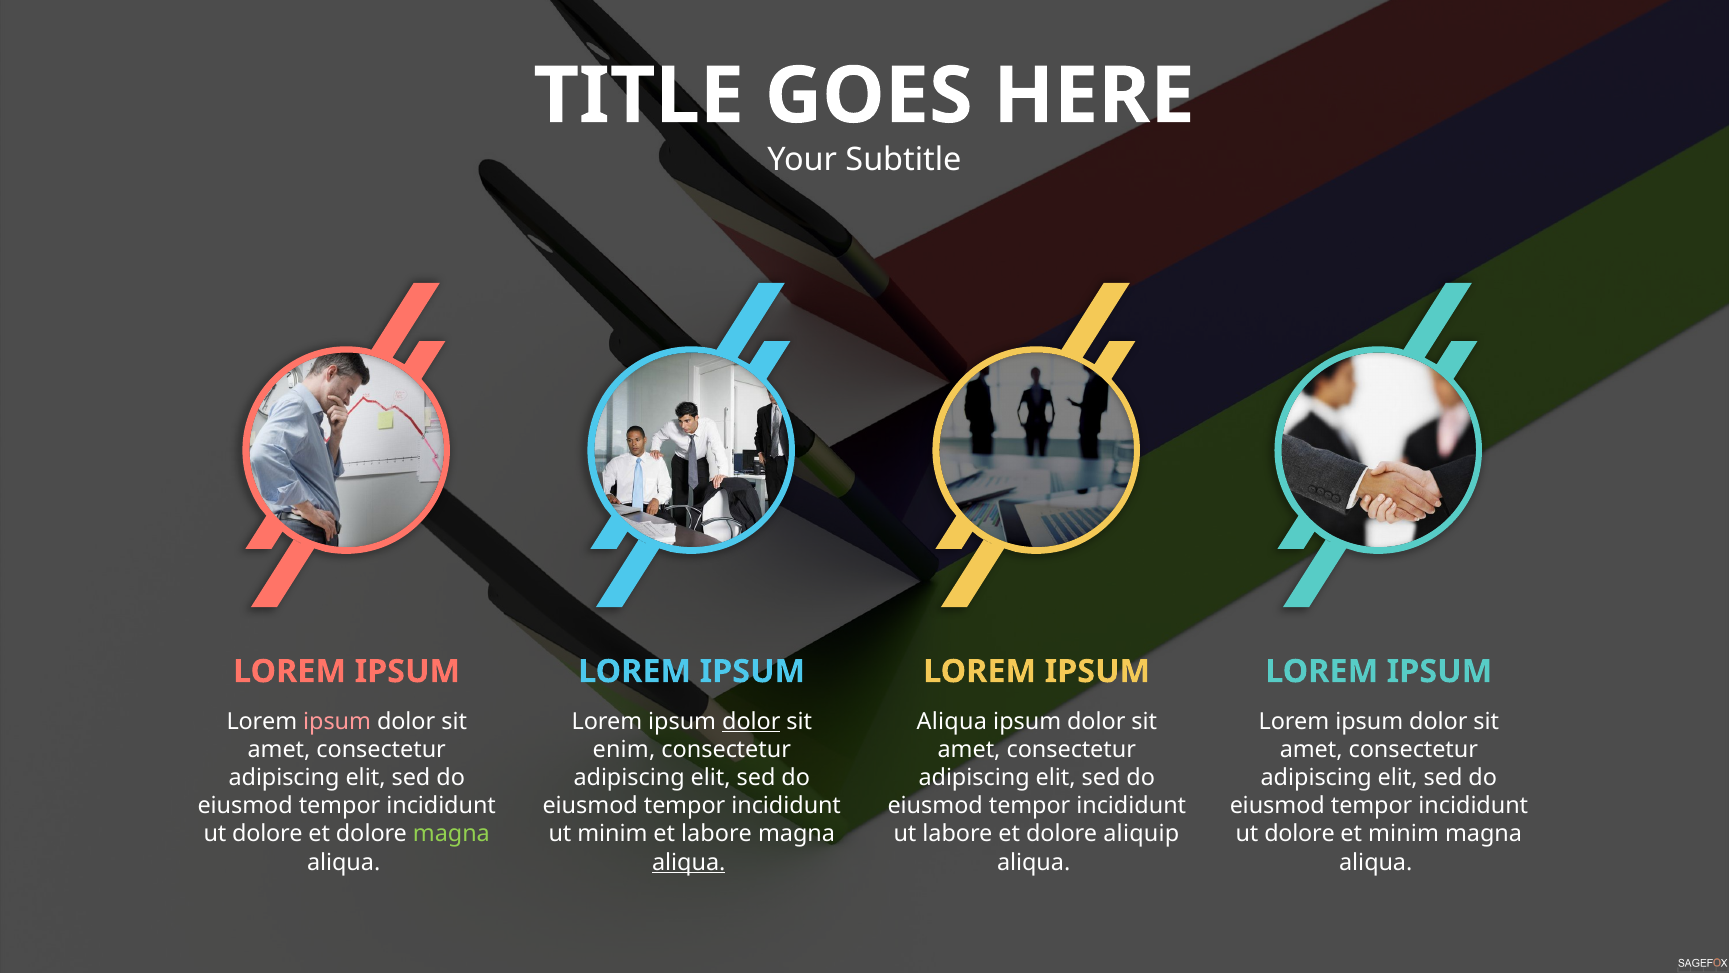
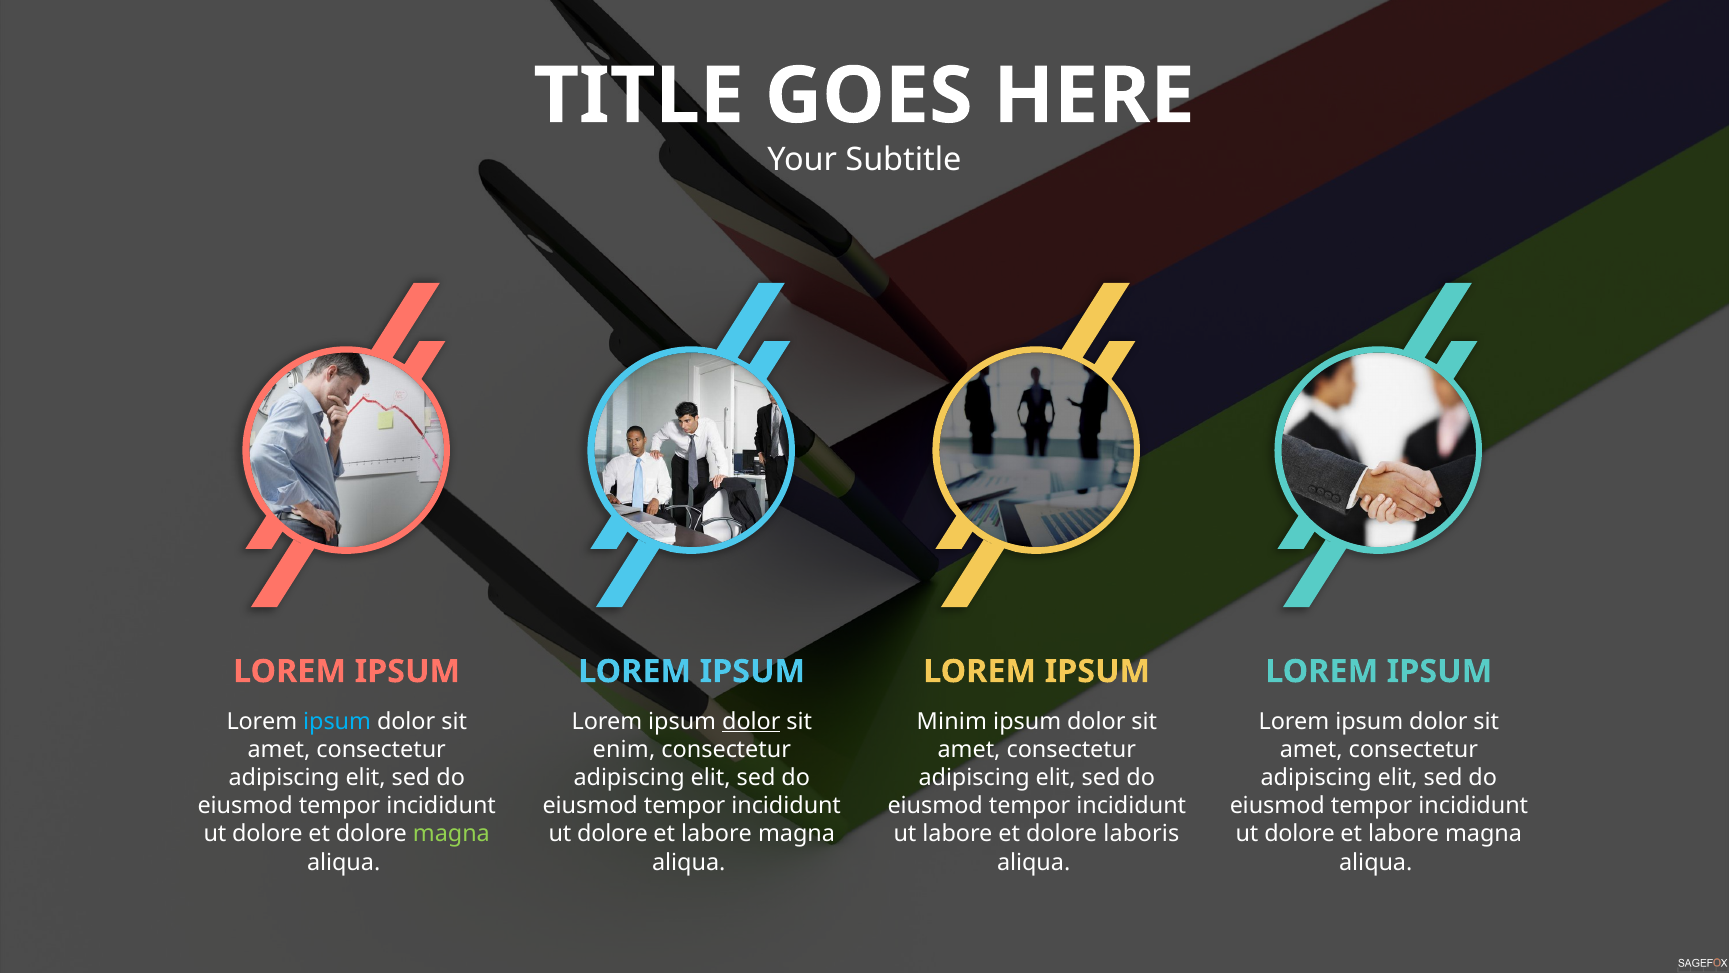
ipsum at (337, 721) colour: pink -> light blue
Aliqua at (952, 721): Aliqua -> Minim
minim at (612, 834): minim -> dolore
aliquip: aliquip -> laboris
minim at (1404, 834): minim -> labore
aliqua at (689, 862) underline: present -> none
